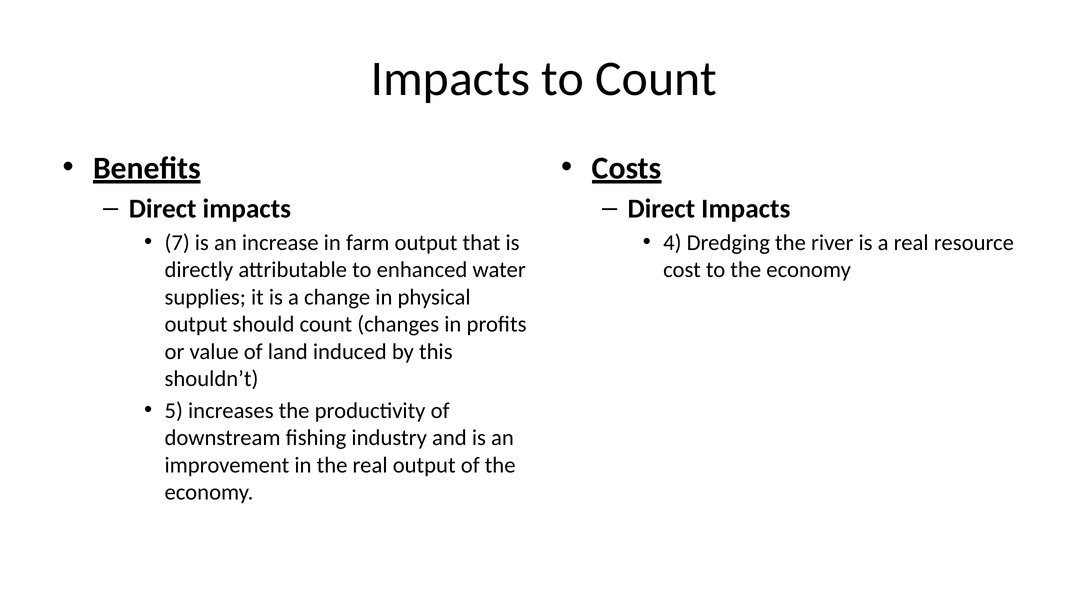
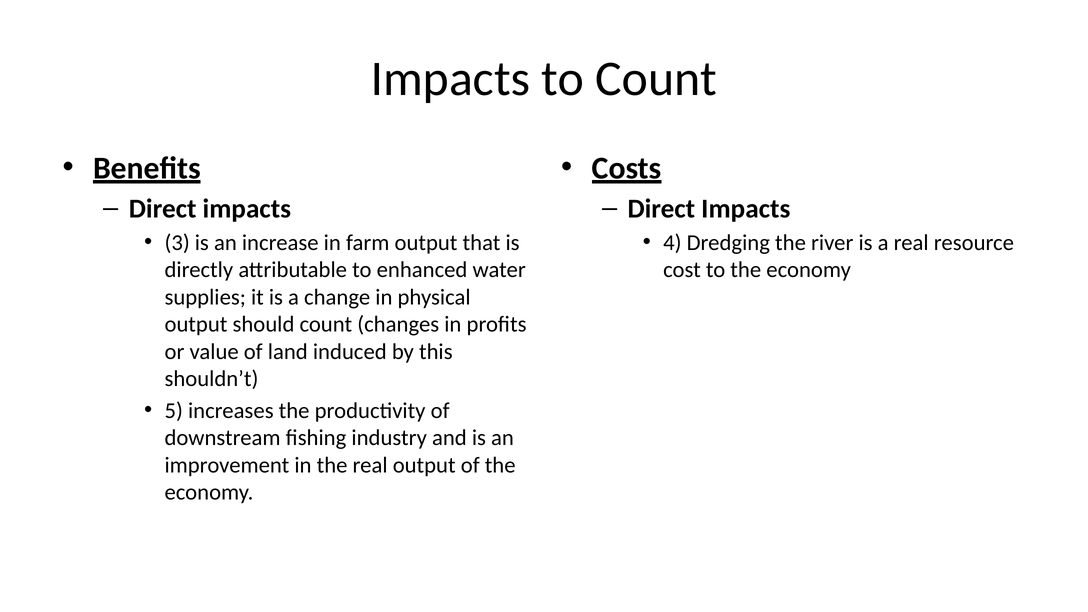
7: 7 -> 3
